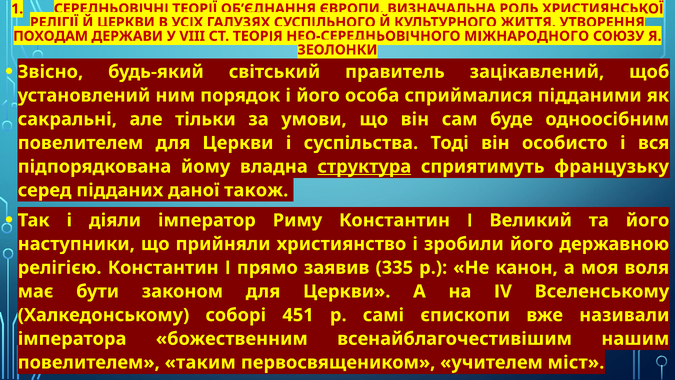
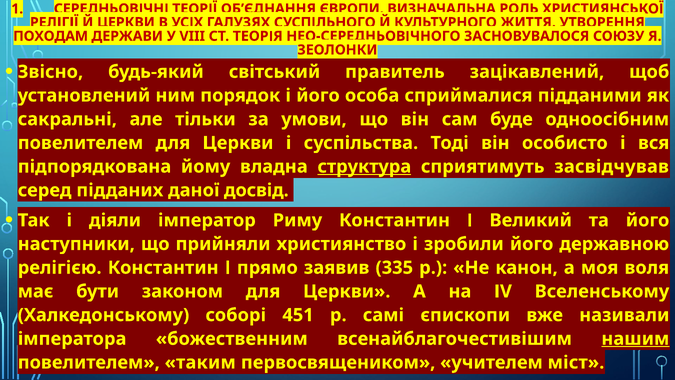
МІЖНАРОДНОГО: МІЖНАРОДНОГО -> ЗАСНОВУВАЛОСЯ
французьку: французьку -> засвідчував
також: також -> досвід
нашим underline: none -> present
